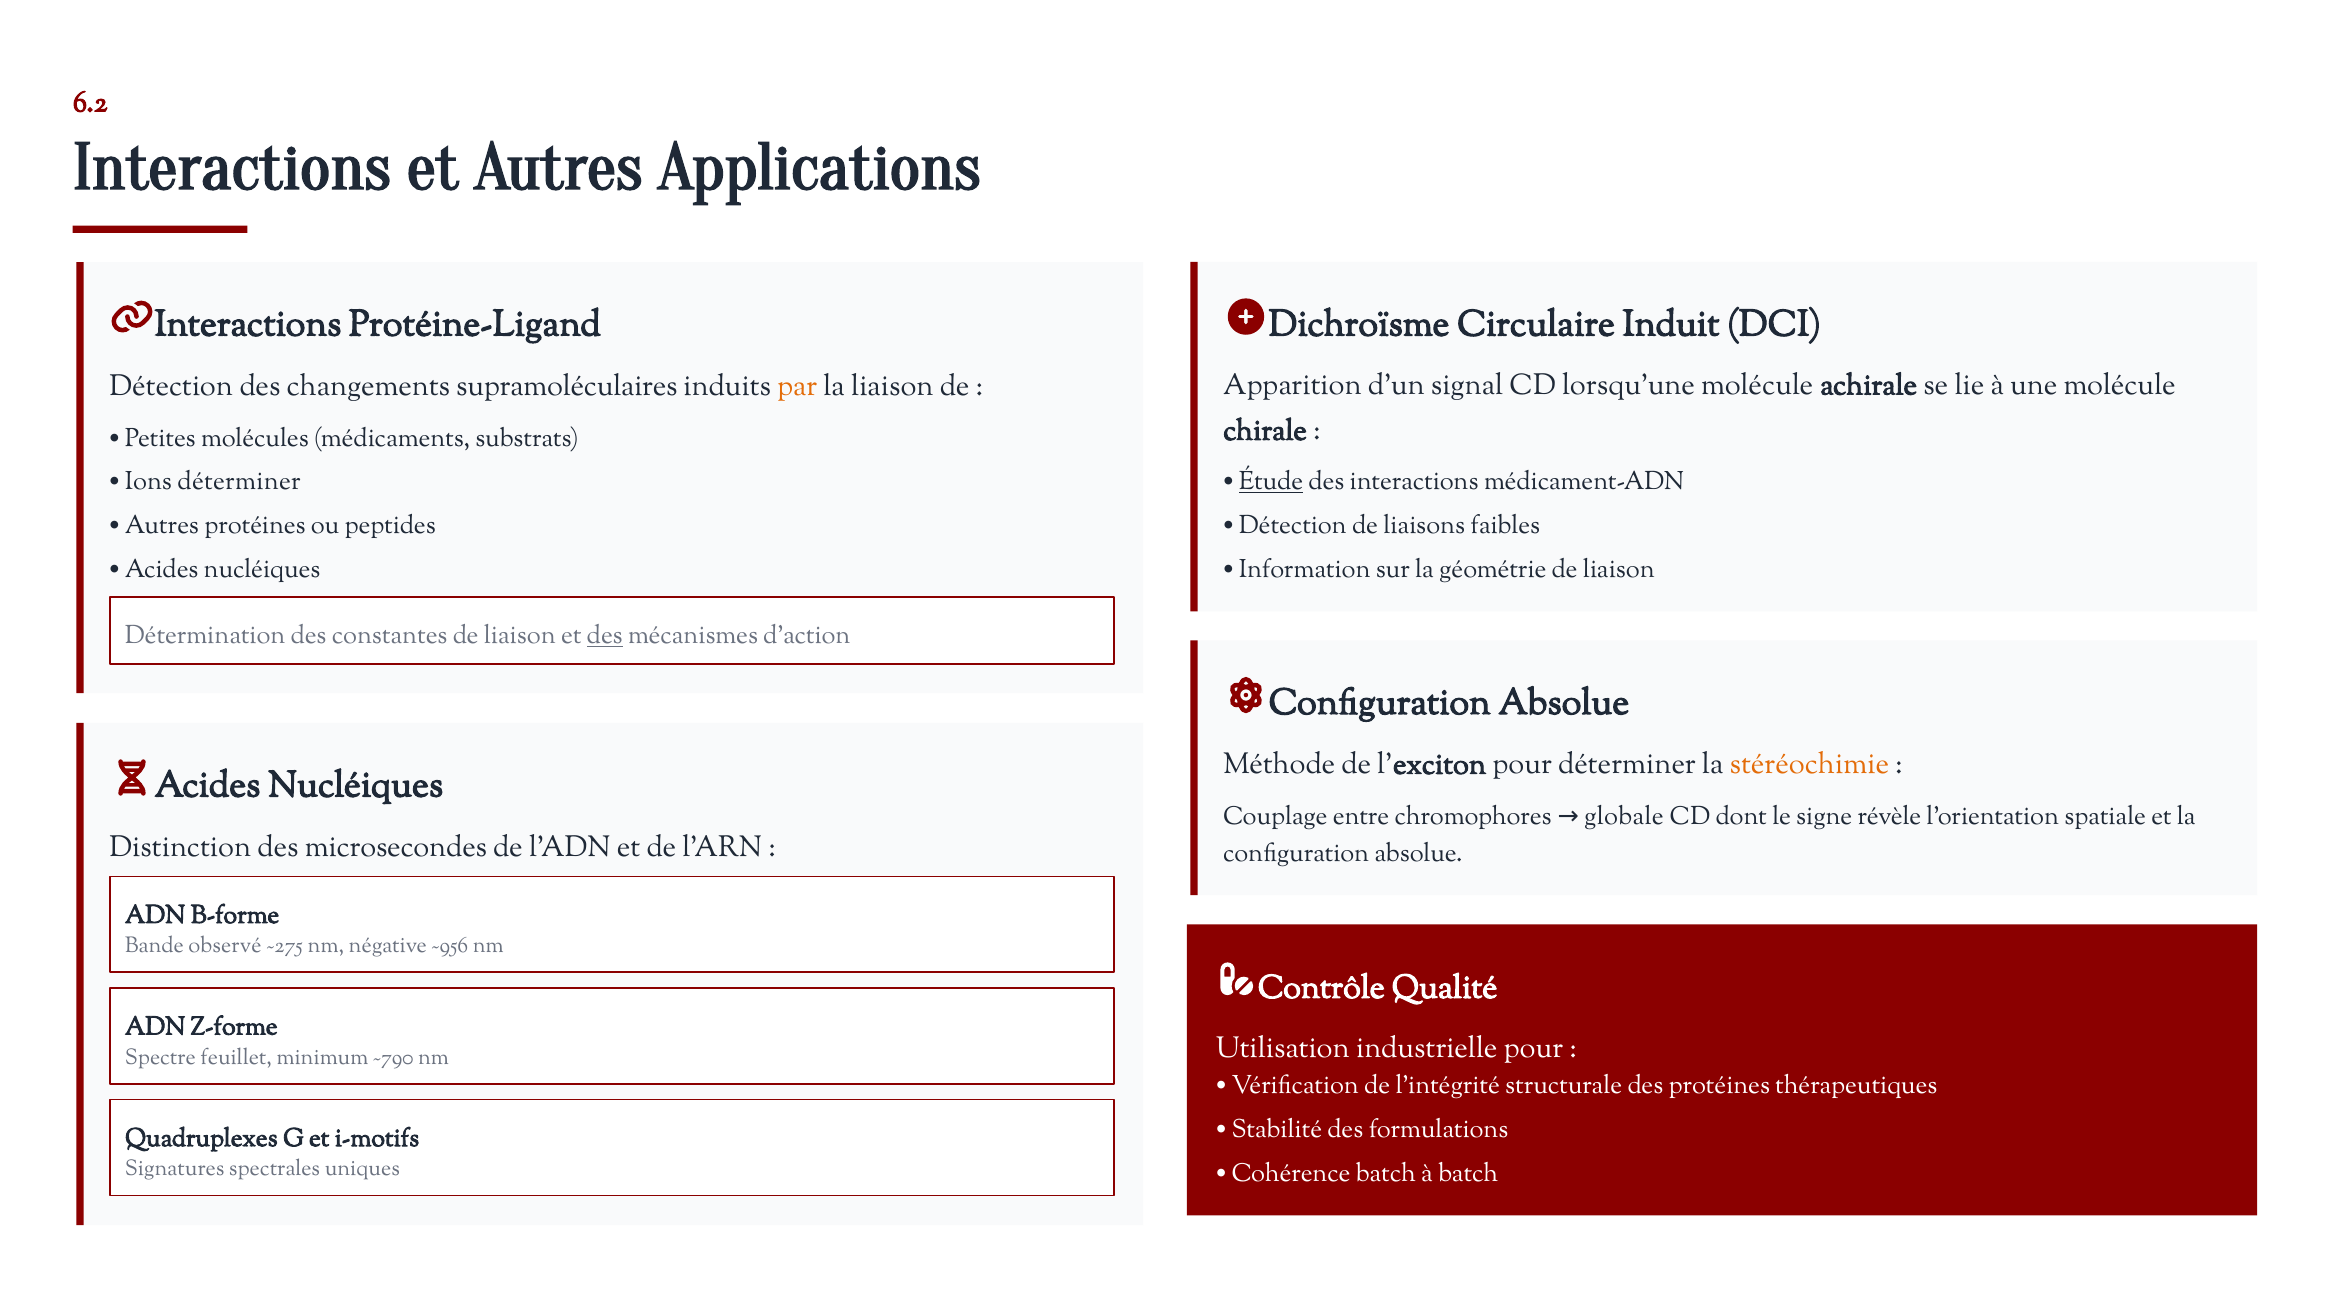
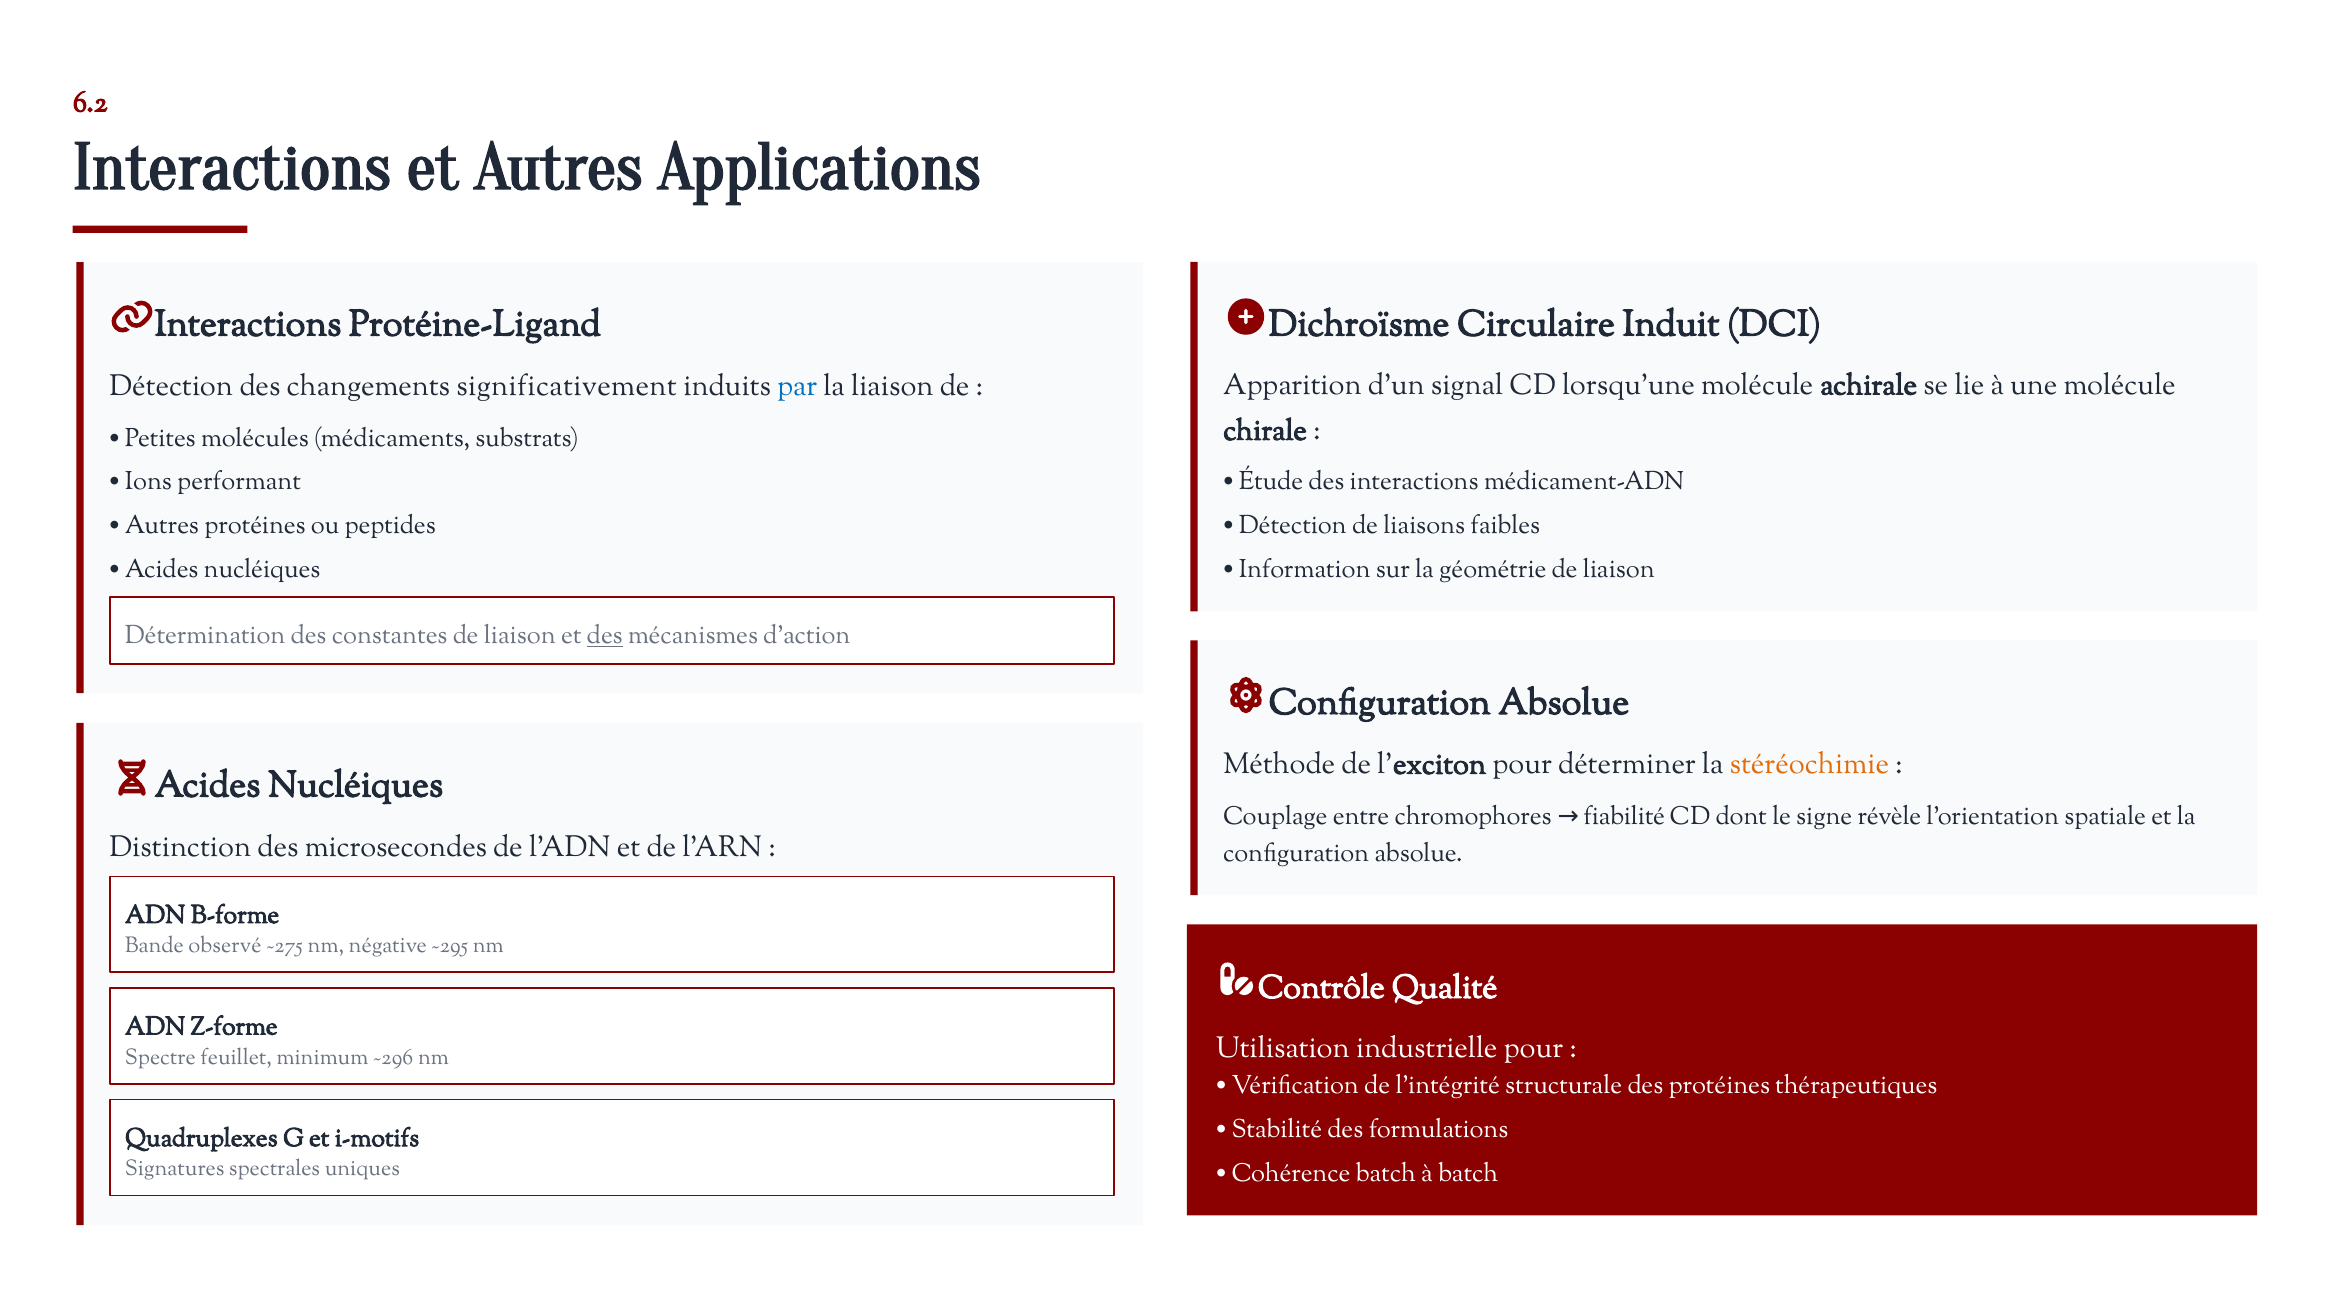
supramoléculaires: supramoléculaires -> significativement
par colour: orange -> blue
Ions déterminer: déterminer -> performant
Étude underline: present -> none
globale: globale -> fiabilité
~956: ~956 -> ~295
~790: ~790 -> ~296
